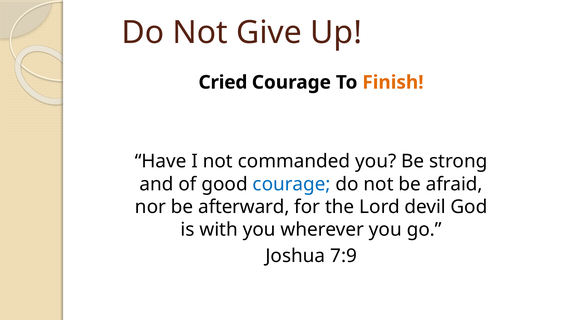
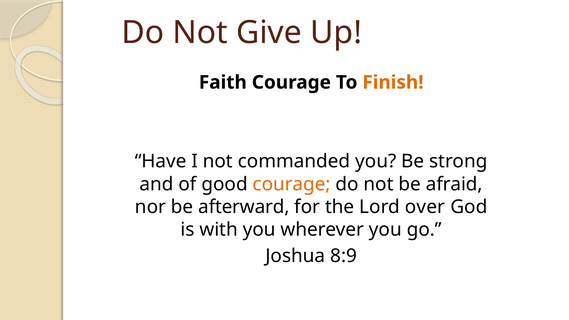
Cried: Cried -> Faith
courage at (292, 184) colour: blue -> orange
devil: devil -> over
7:9: 7:9 -> 8:9
